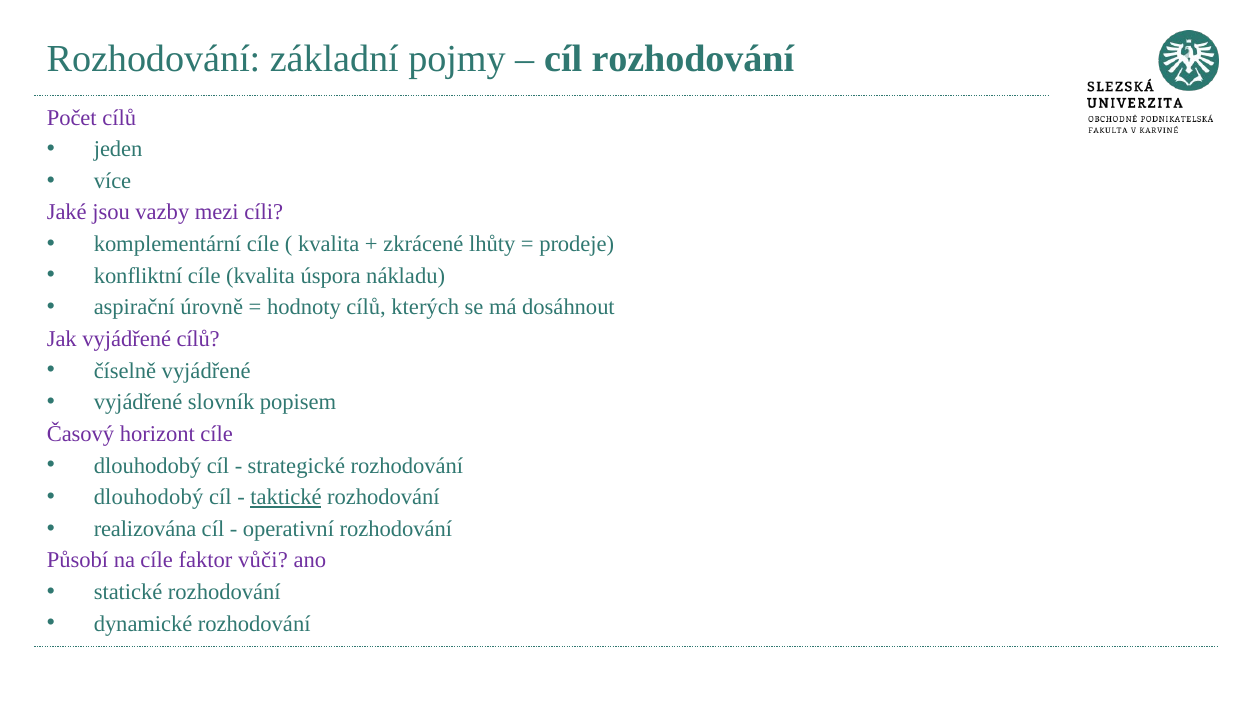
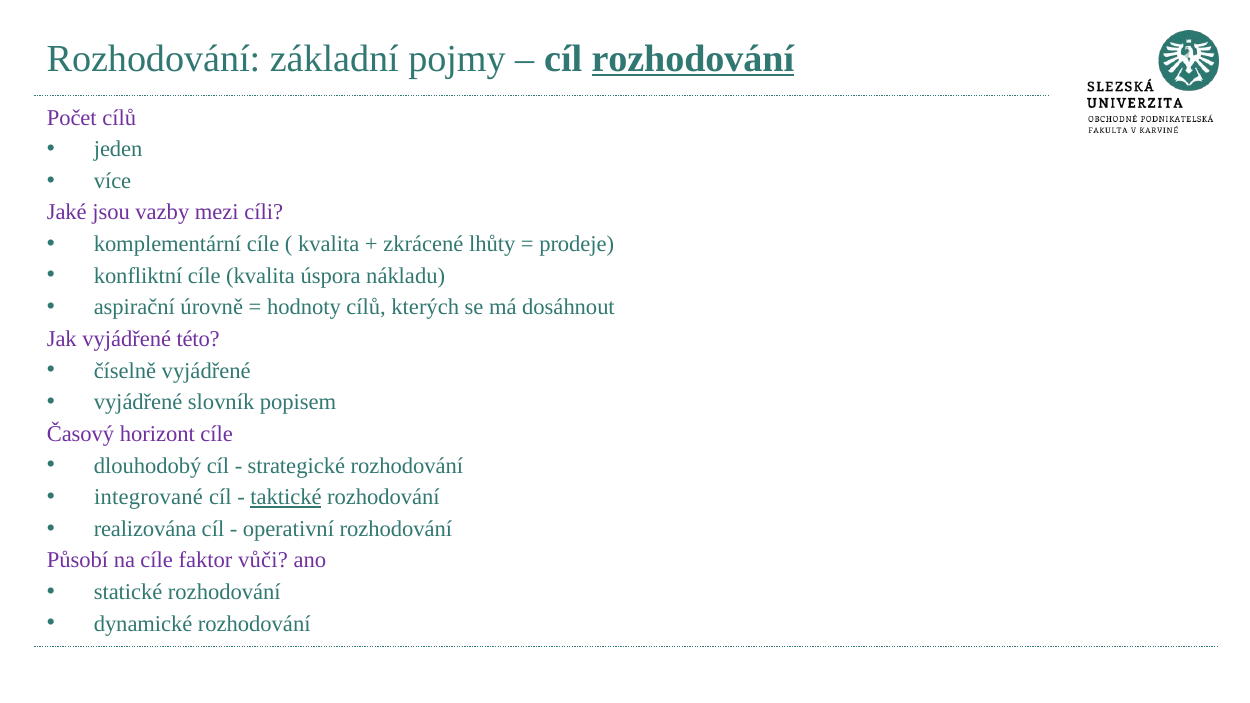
rozhodování at (693, 58) underline: none -> present
vyjádřené cílů: cílů -> této
dlouhodobý at (149, 497): dlouhodobý -> integrované
